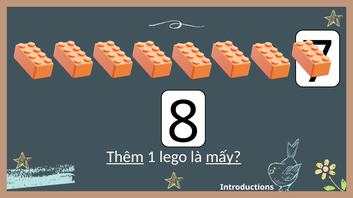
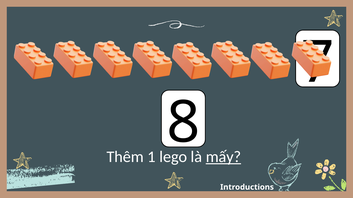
Thêm underline: present -> none
